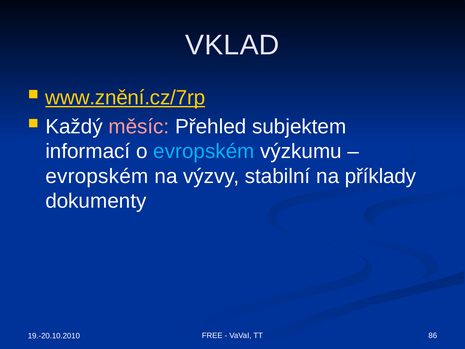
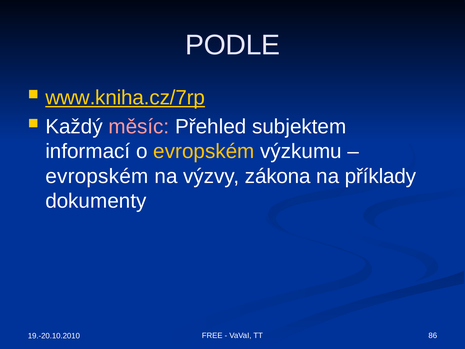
VKLAD: VKLAD -> PODLE
www.znění.cz/7rp: www.znění.cz/7rp -> www.kniha.cz/7rp
evropském at (204, 151) colour: light blue -> yellow
stabilní: stabilní -> zákona
